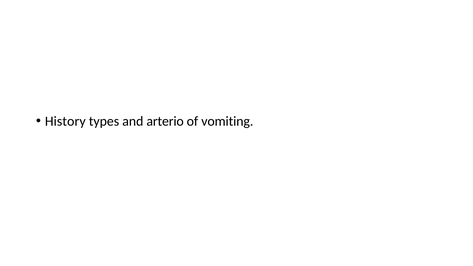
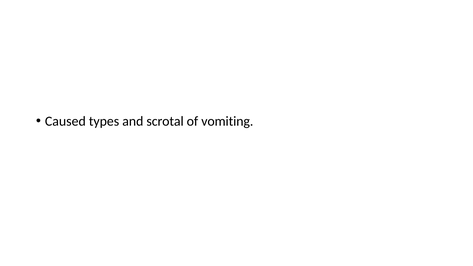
History: History -> Caused
arterio: arterio -> scrotal
